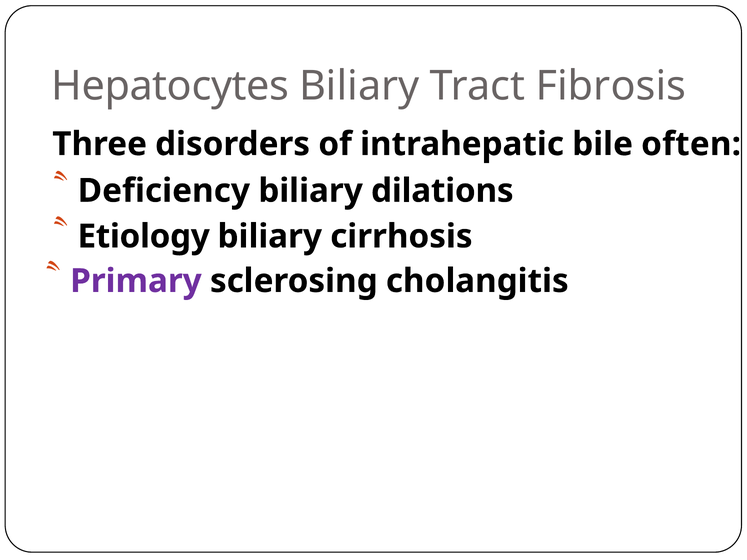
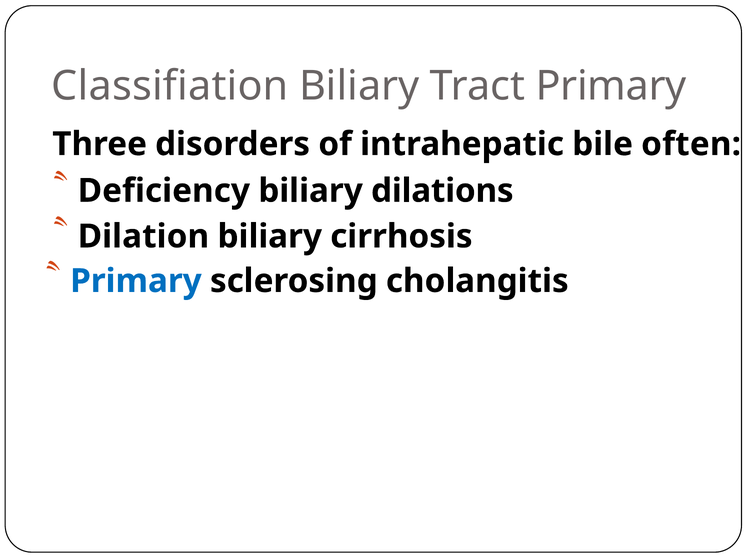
Hepatocytes: Hepatocytes -> Classifiation
Tract Fibrosis: Fibrosis -> Primary
Etiology: Etiology -> Dilation
Primary at (136, 281) colour: purple -> blue
